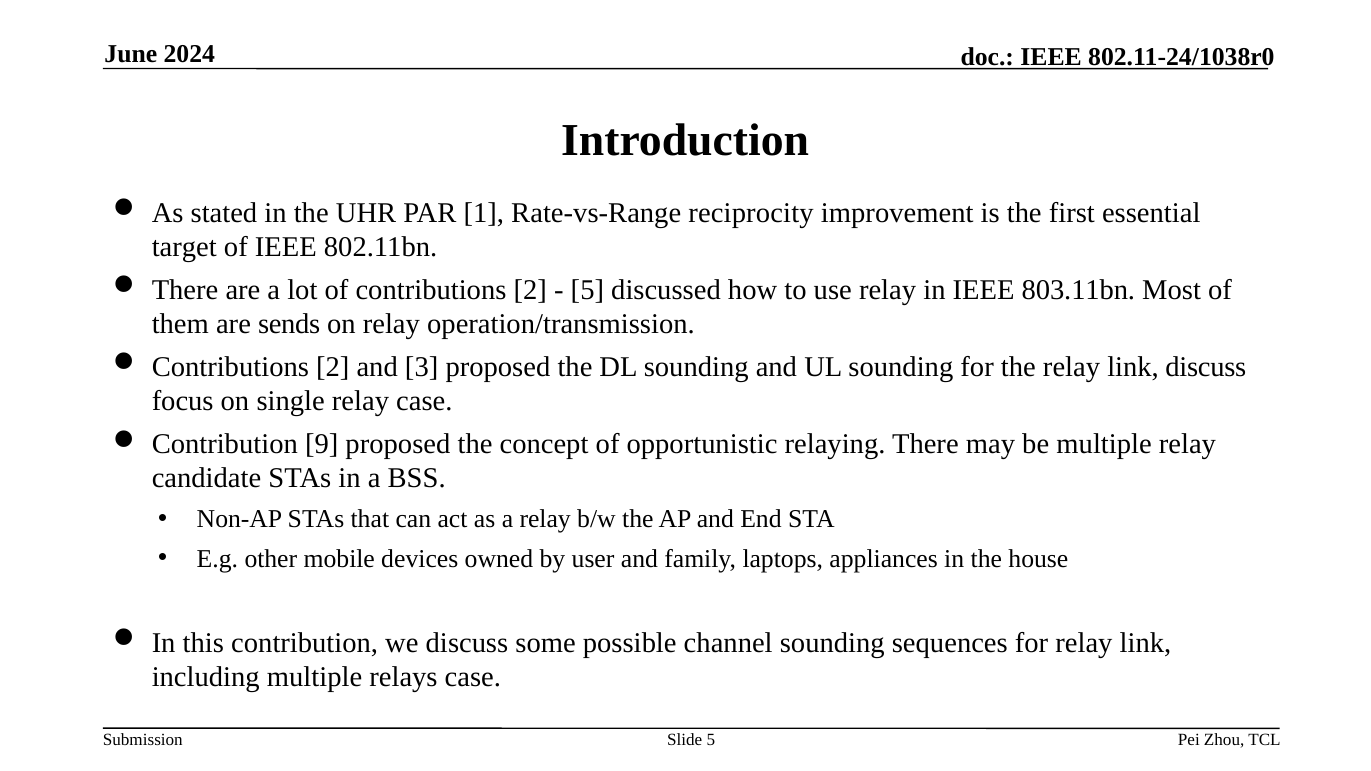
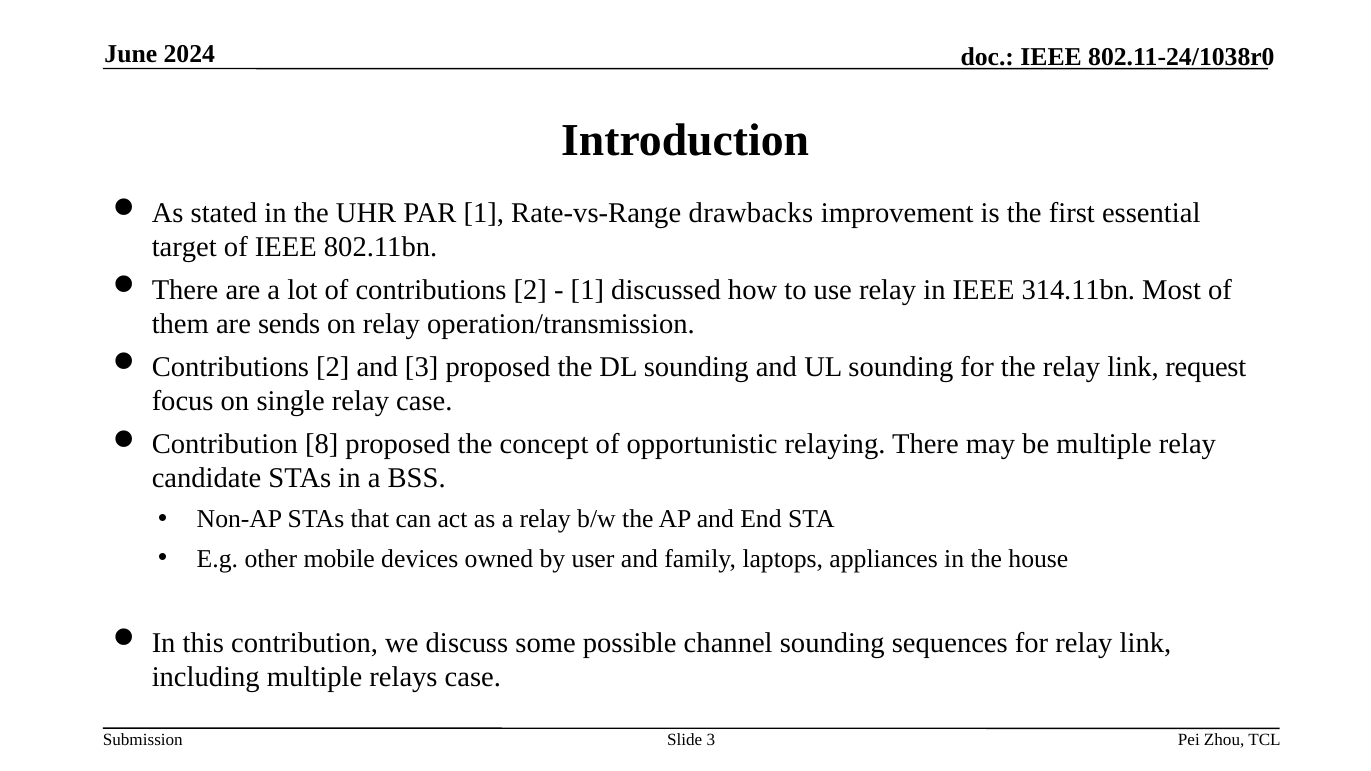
reciprocity: reciprocity -> drawbacks
5 at (587, 290): 5 -> 1
803.11bn: 803.11bn -> 314.11bn
link discuss: discuss -> request
9: 9 -> 8
Slide 5: 5 -> 3
